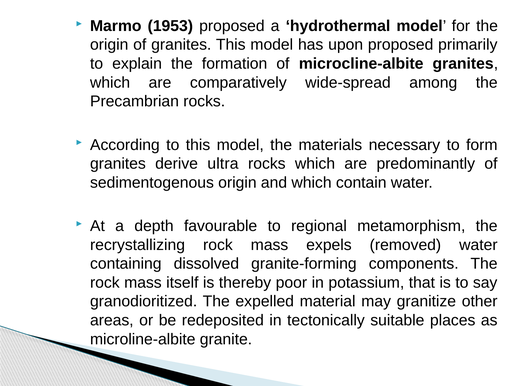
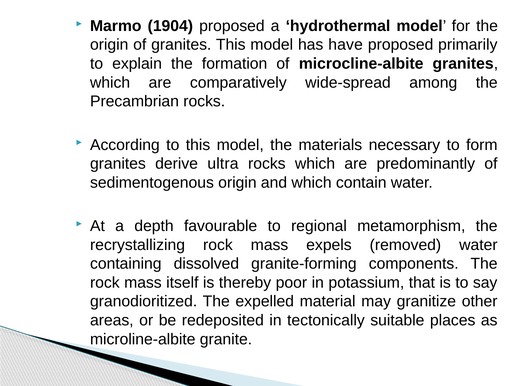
1953: 1953 -> 1904
upon: upon -> have
